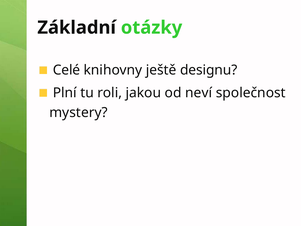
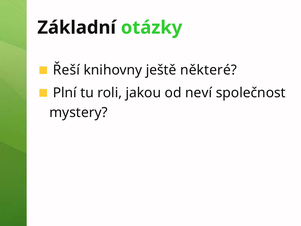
Celé: Celé -> Řeší
designu: designu -> některé
